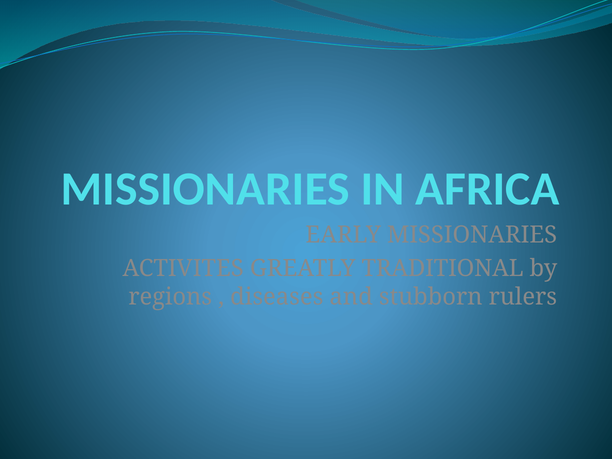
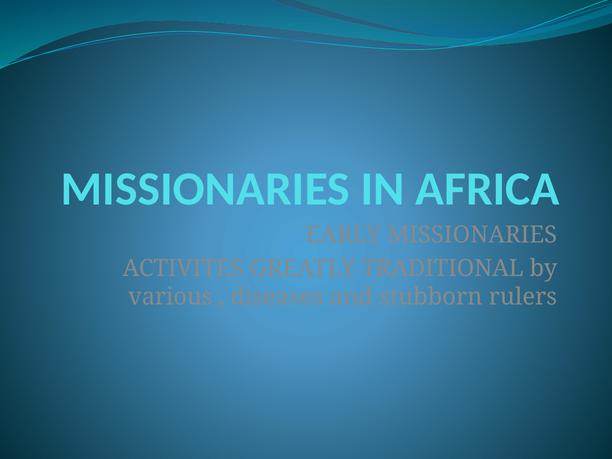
regions: regions -> various
